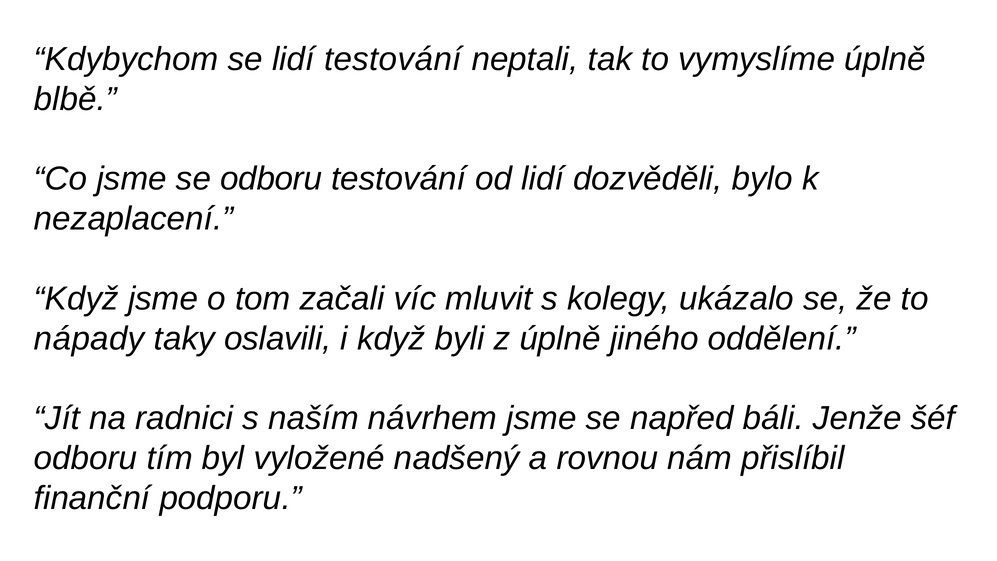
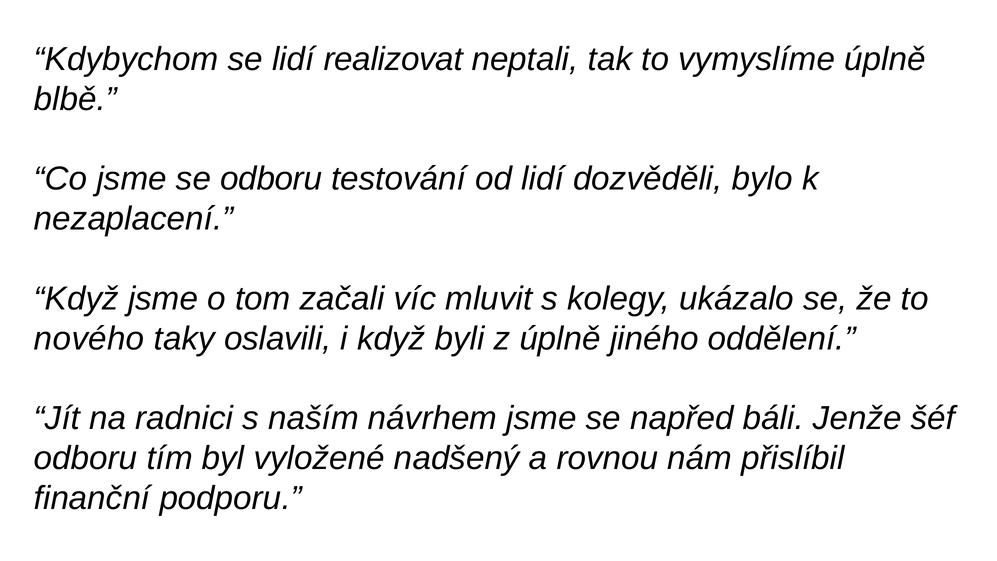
lidí testování: testování -> realizovat
nápady: nápady -> nového
